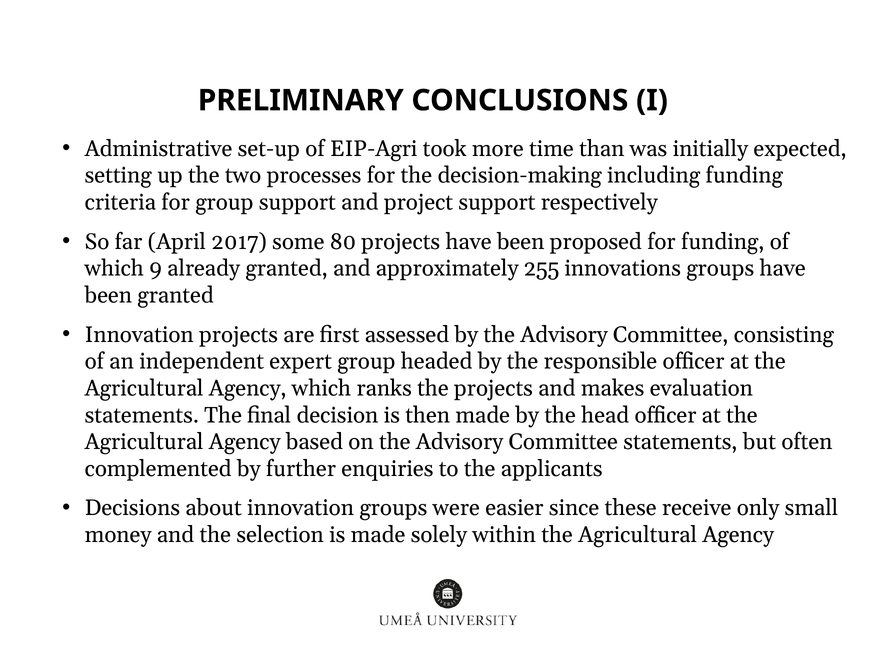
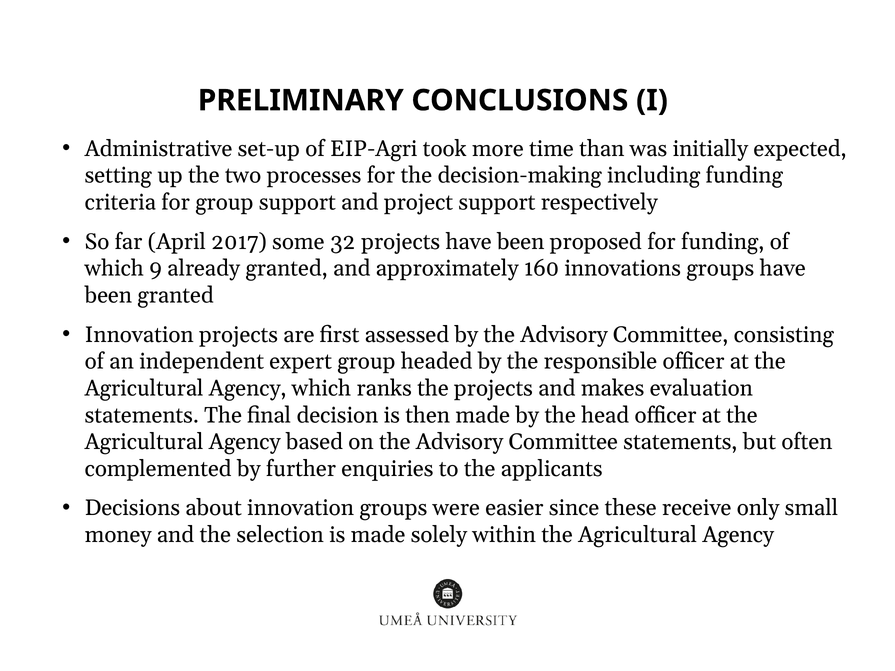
80: 80 -> 32
255: 255 -> 160
